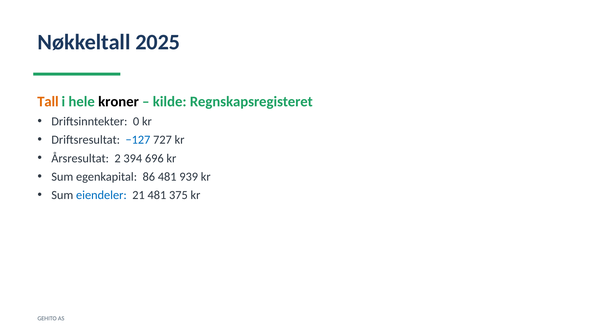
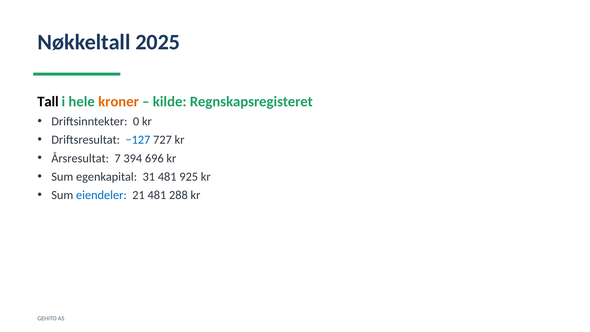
Tall colour: orange -> black
kroner colour: black -> orange
2: 2 -> 7
86: 86 -> 31
939: 939 -> 925
375: 375 -> 288
